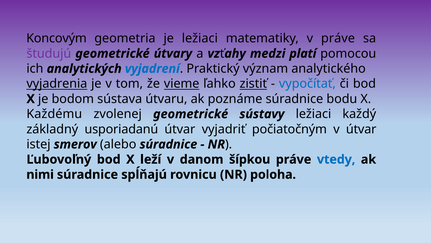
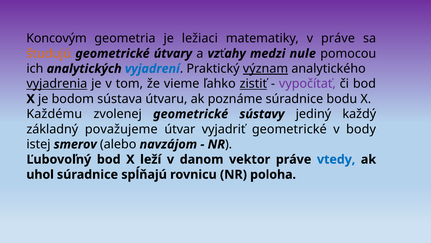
študujú colour: purple -> orange
platí: platí -> nule
význam underline: none -> present
vieme underline: present -> none
vypočítať colour: blue -> purple
sústavy ležiaci: ležiaci -> jediný
usporiadanú: usporiadanú -> považujeme
vyjadriť počiatočným: počiatočným -> geometrické
v útvar: útvar -> body
alebo súradnice: súradnice -> navzájom
šípkou: šípkou -> vektor
nimi: nimi -> uhol
